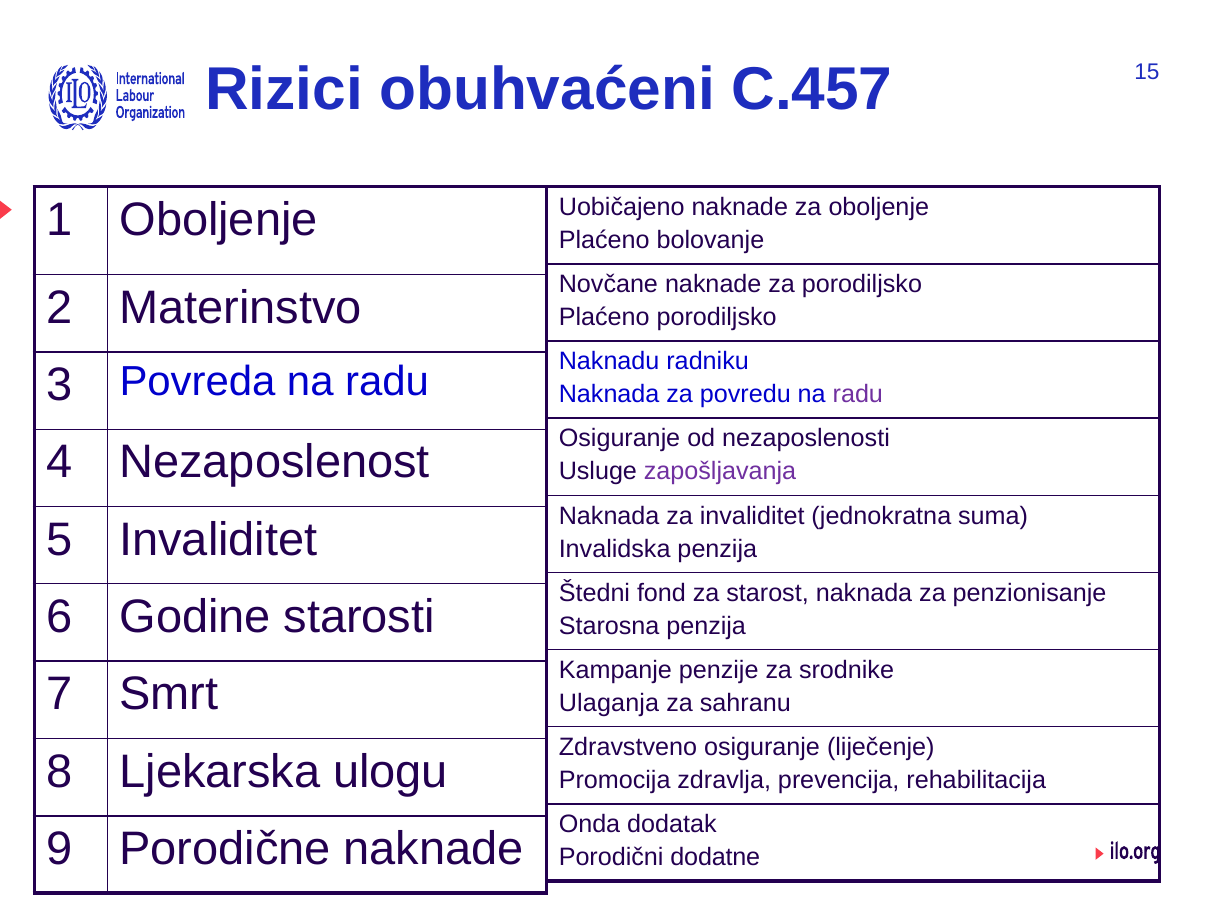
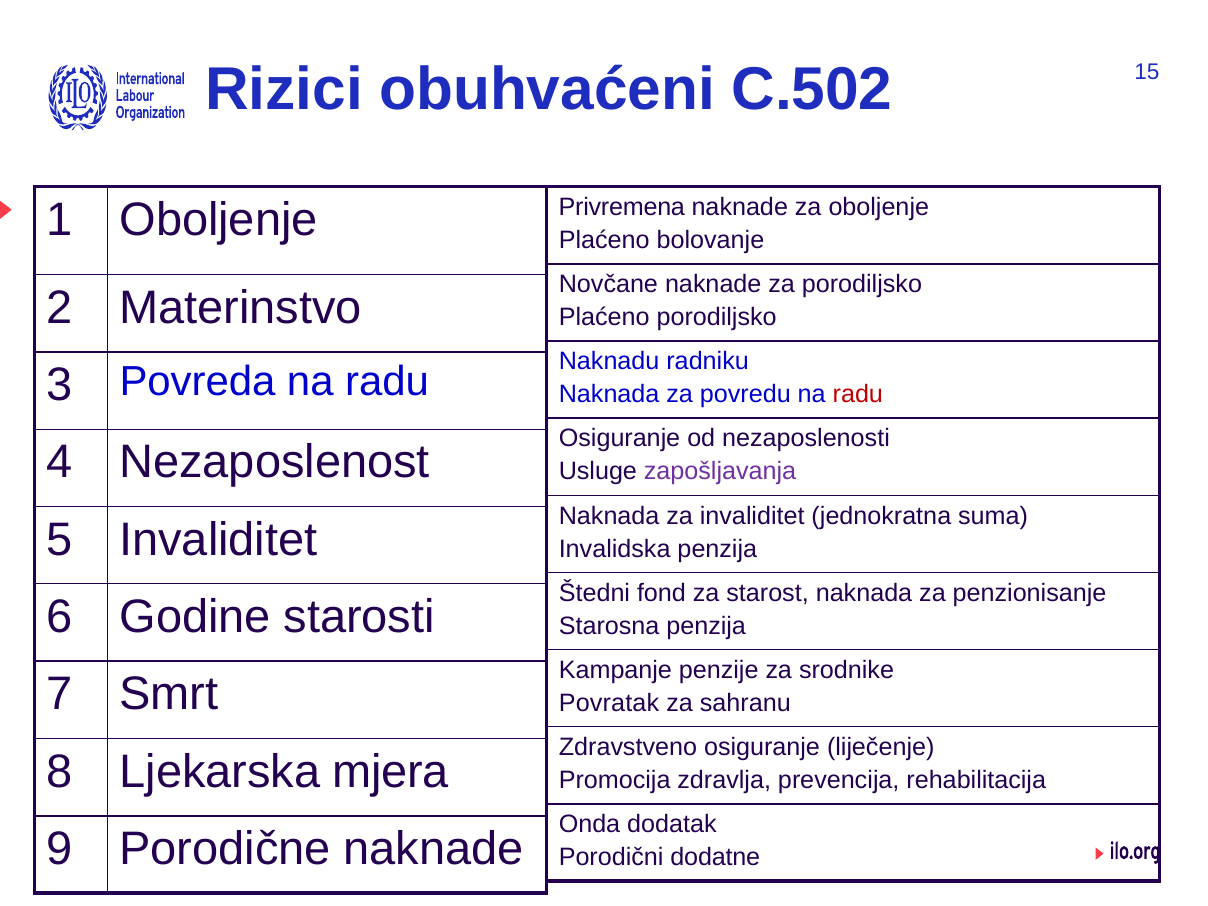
C.457: C.457 -> C.502
Uobičajeno: Uobičajeno -> Privremena
radu at (858, 394) colour: purple -> red
Ulaganja: Ulaganja -> Povratak
ulogu: ulogu -> mjera
